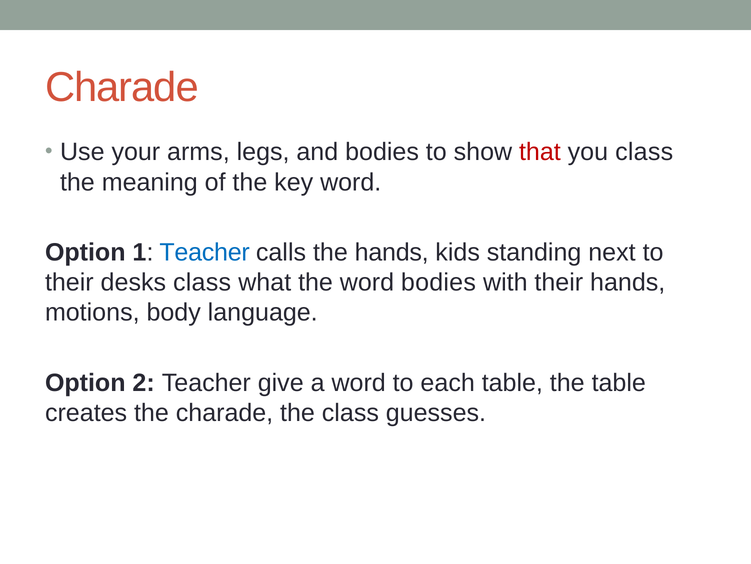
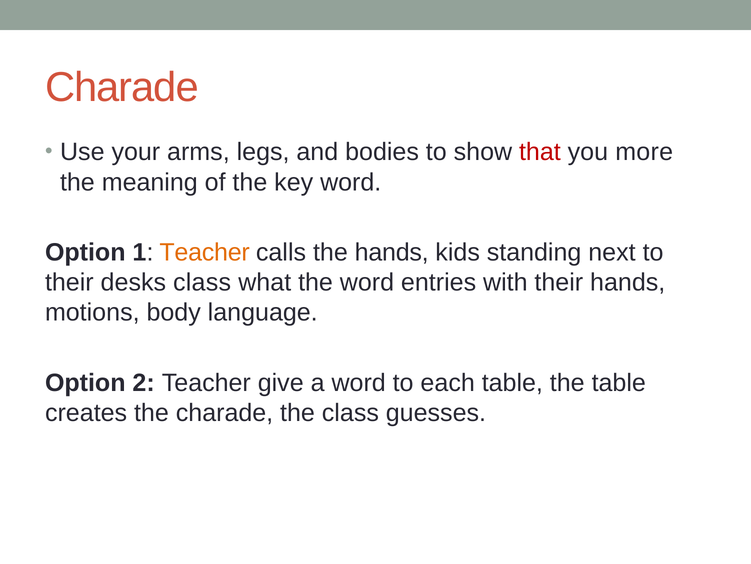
you class: class -> more
Teacher at (205, 252) colour: blue -> orange
word bodies: bodies -> entries
